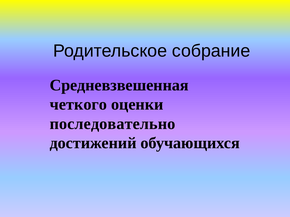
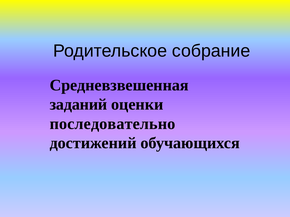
четкого: четкого -> заданий
